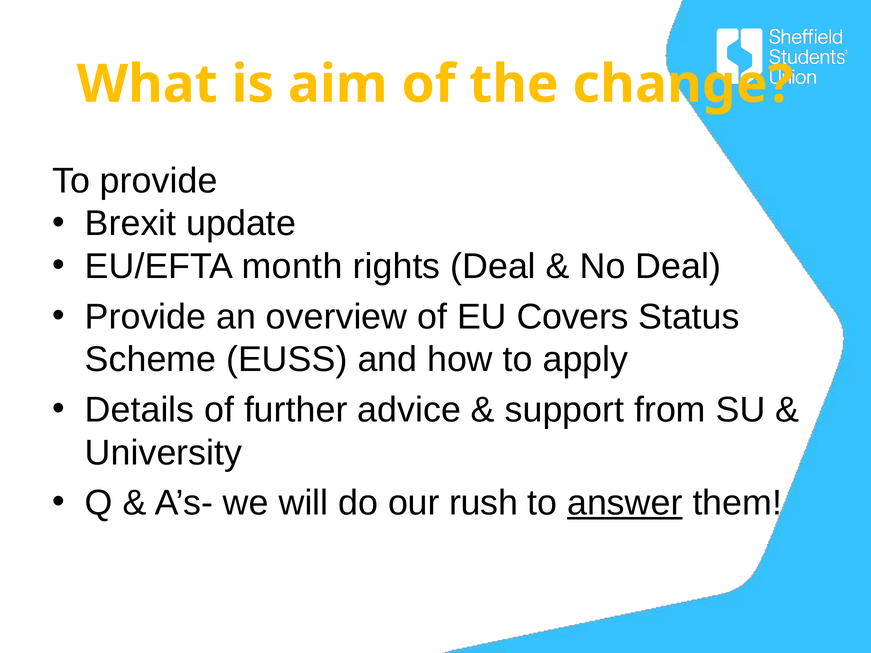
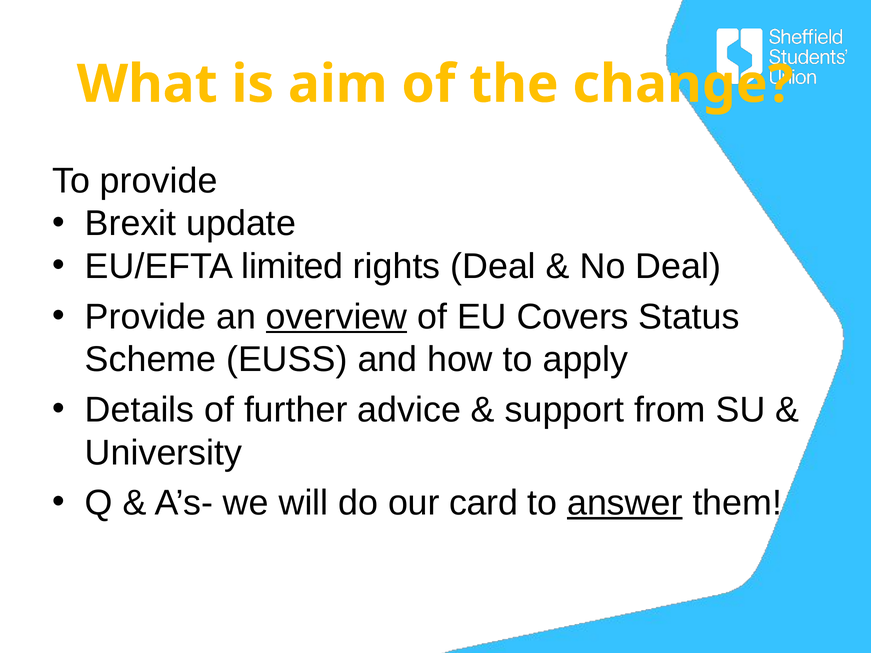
month: month -> limited
overview underline: none -> present
rush: rush -> card
